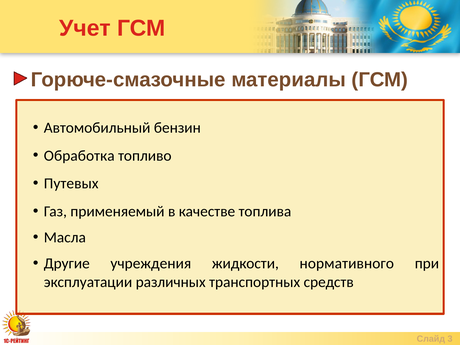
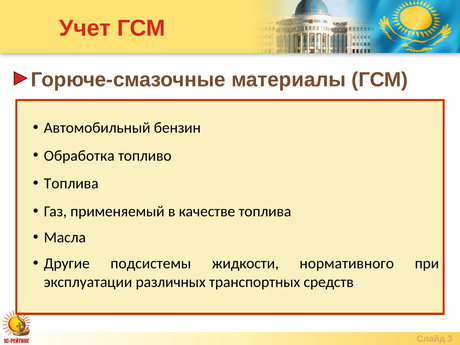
Путевых at (71, 184): Путевых -> Топлива
учреждения: учреждения -> подсистемы
